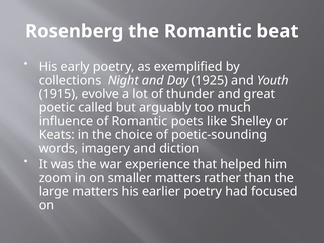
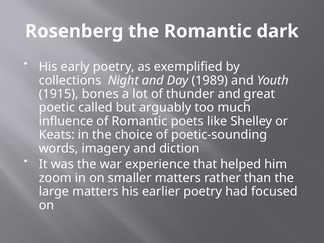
beat: beat -> dark
1925: 1925 -> 1989
evolve: evolve -> bones
